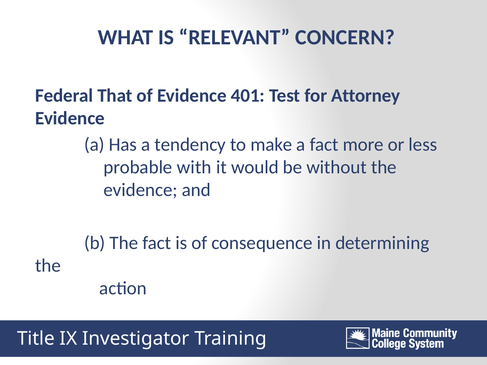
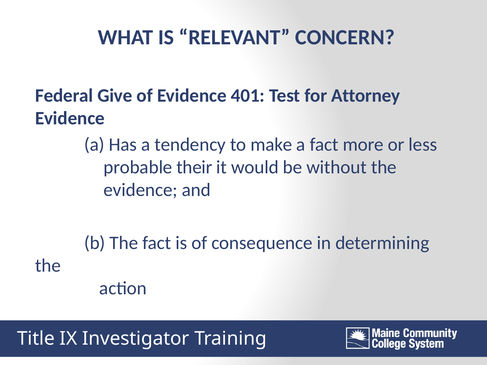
That: That -> Give
with: with -> their
